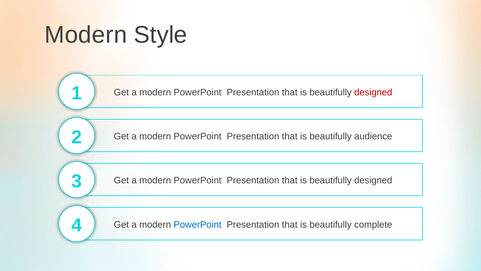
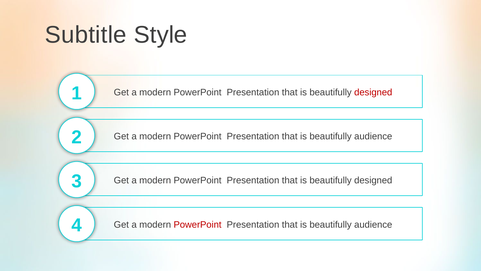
Modern at (86, 35): Modern -> Subtitle
PowerPoint at (198, 224) colour: blue -> red
complete at (373, 224): complete -> audience
